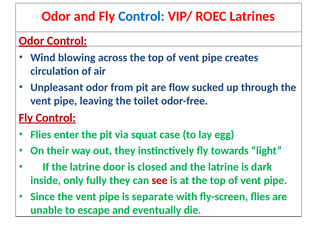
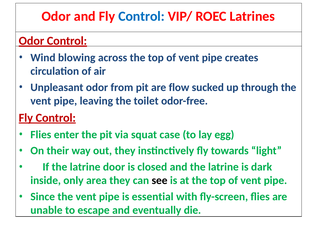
fully: fully -> area
see colour: red -> black
separate: separate -> essential
